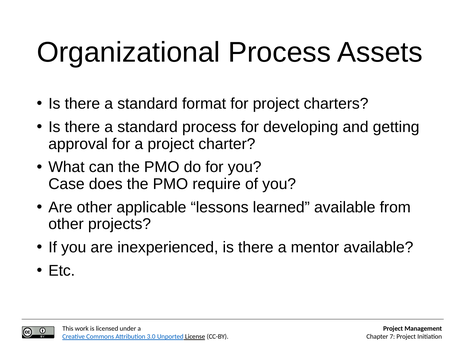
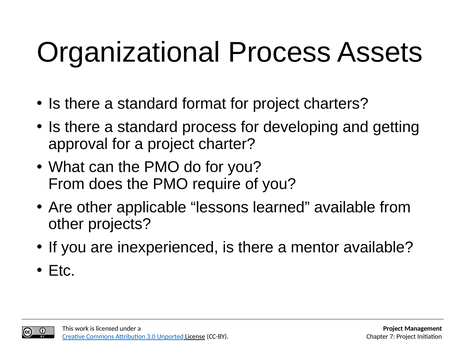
Case at (66, 184): Case -> From
